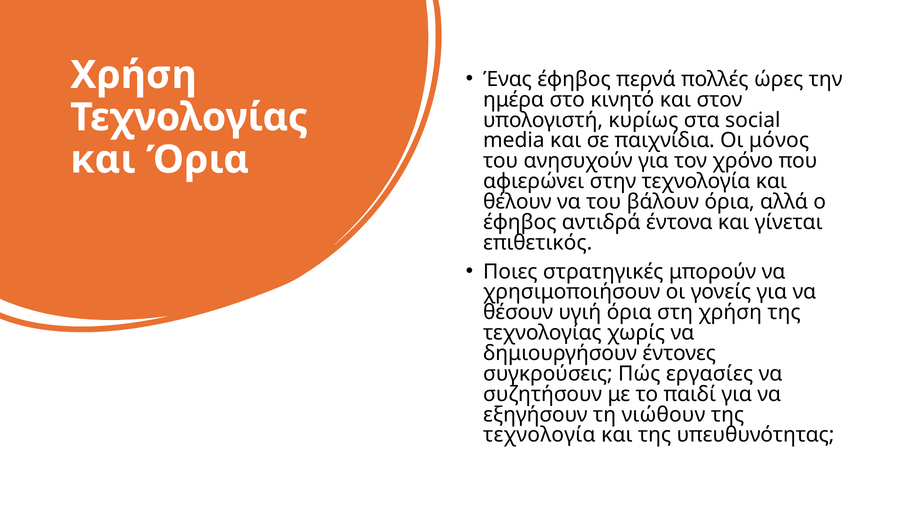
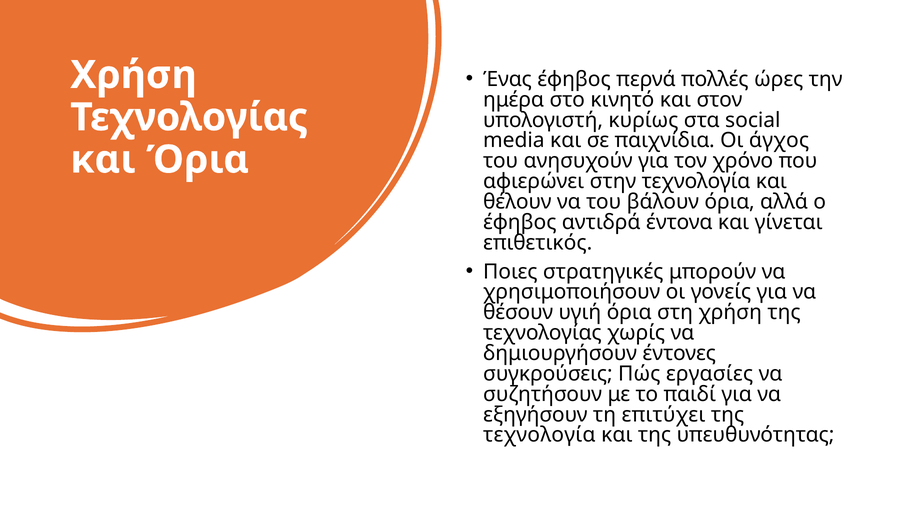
μόνος: μόνος -> άγχος
νιώθουν: νιώθουν -> επιτύχει
